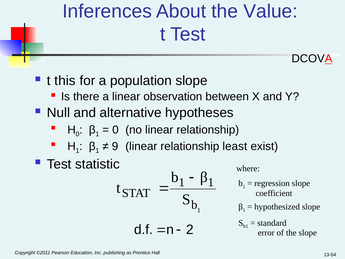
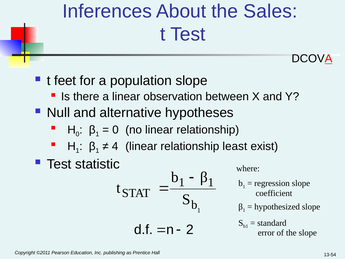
Value: Value -> Sales
this: this -> feet
9: 9 -> 4
